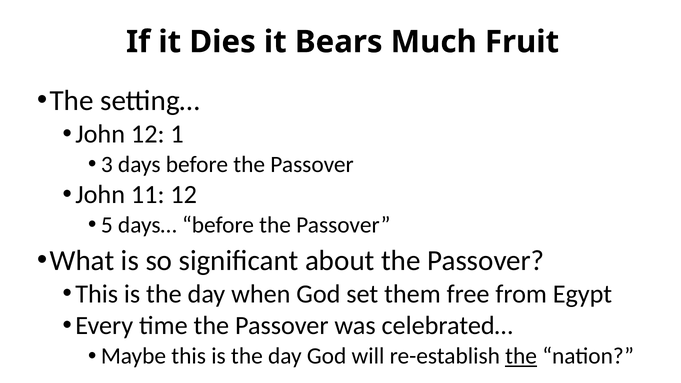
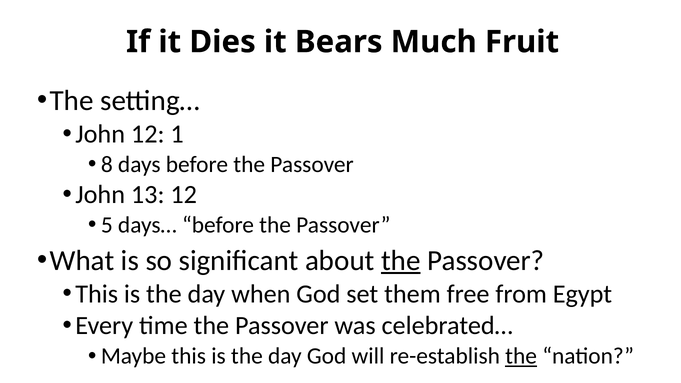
3: 3 -> 8
11: 11 -> 13
the at (401, 260) underline: none -> present
